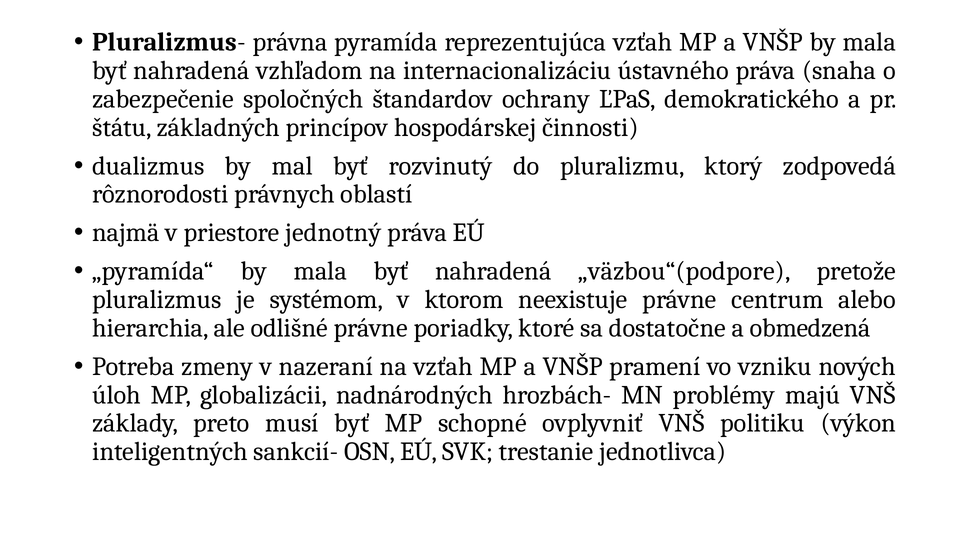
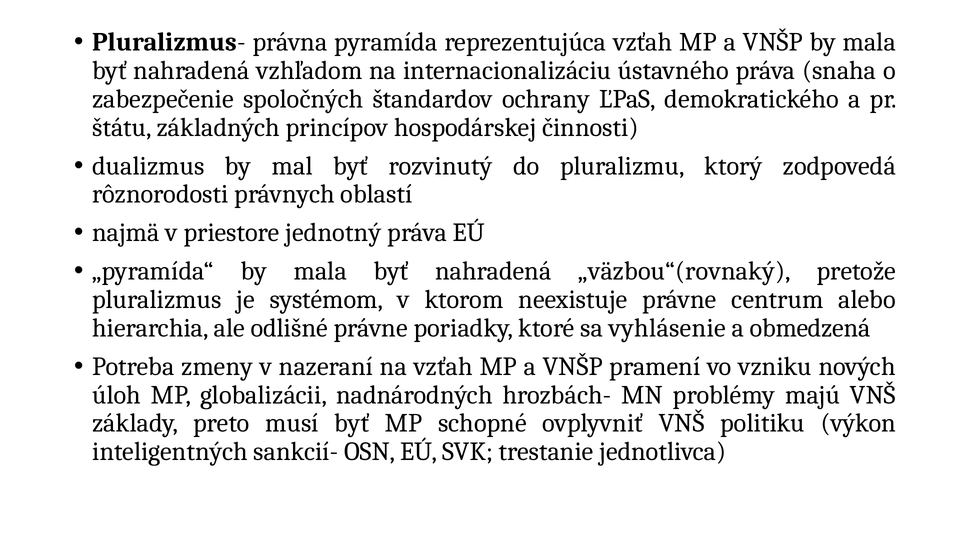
„väzbou“(podpore: „väzbou“(podpore -> „väzbou“(rovnaký
dostatočne: dostatočne -> vyhlásenie
